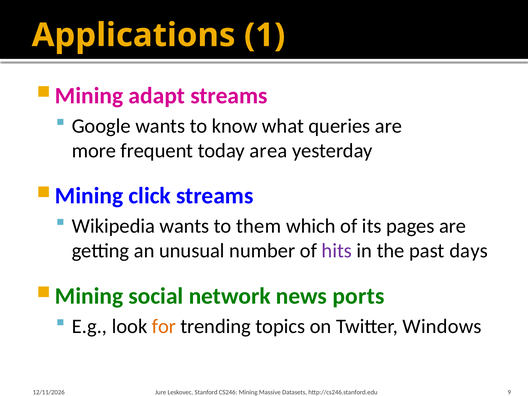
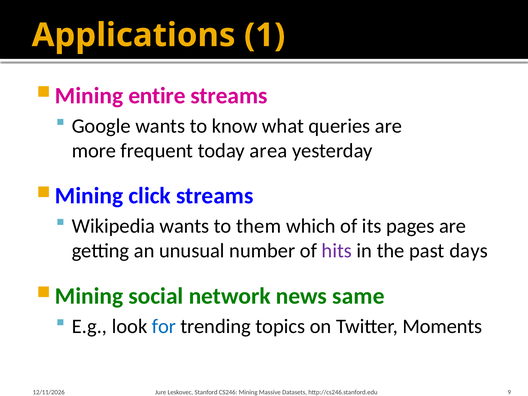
adapt: adapt -> entire
ports: ports -> same
for colour: orange -> blue
Windows: Windows -> Moments
